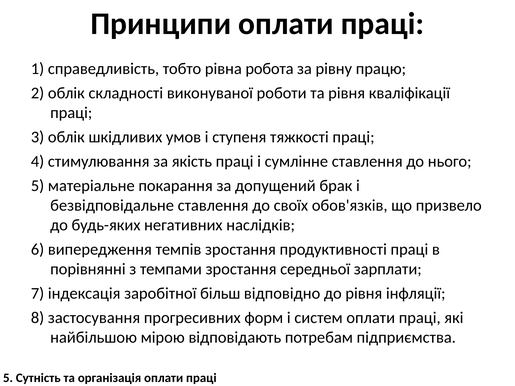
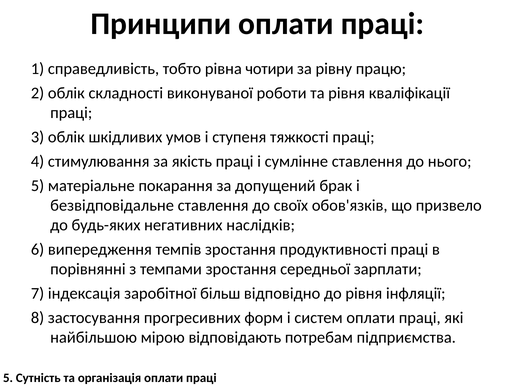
робота: робота -> чотири
